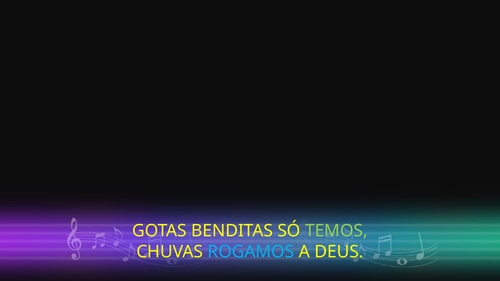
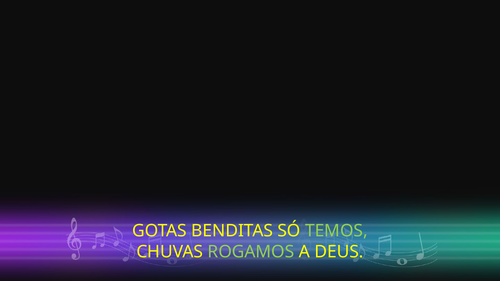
ROGAMOS colour: light blue -> light green
